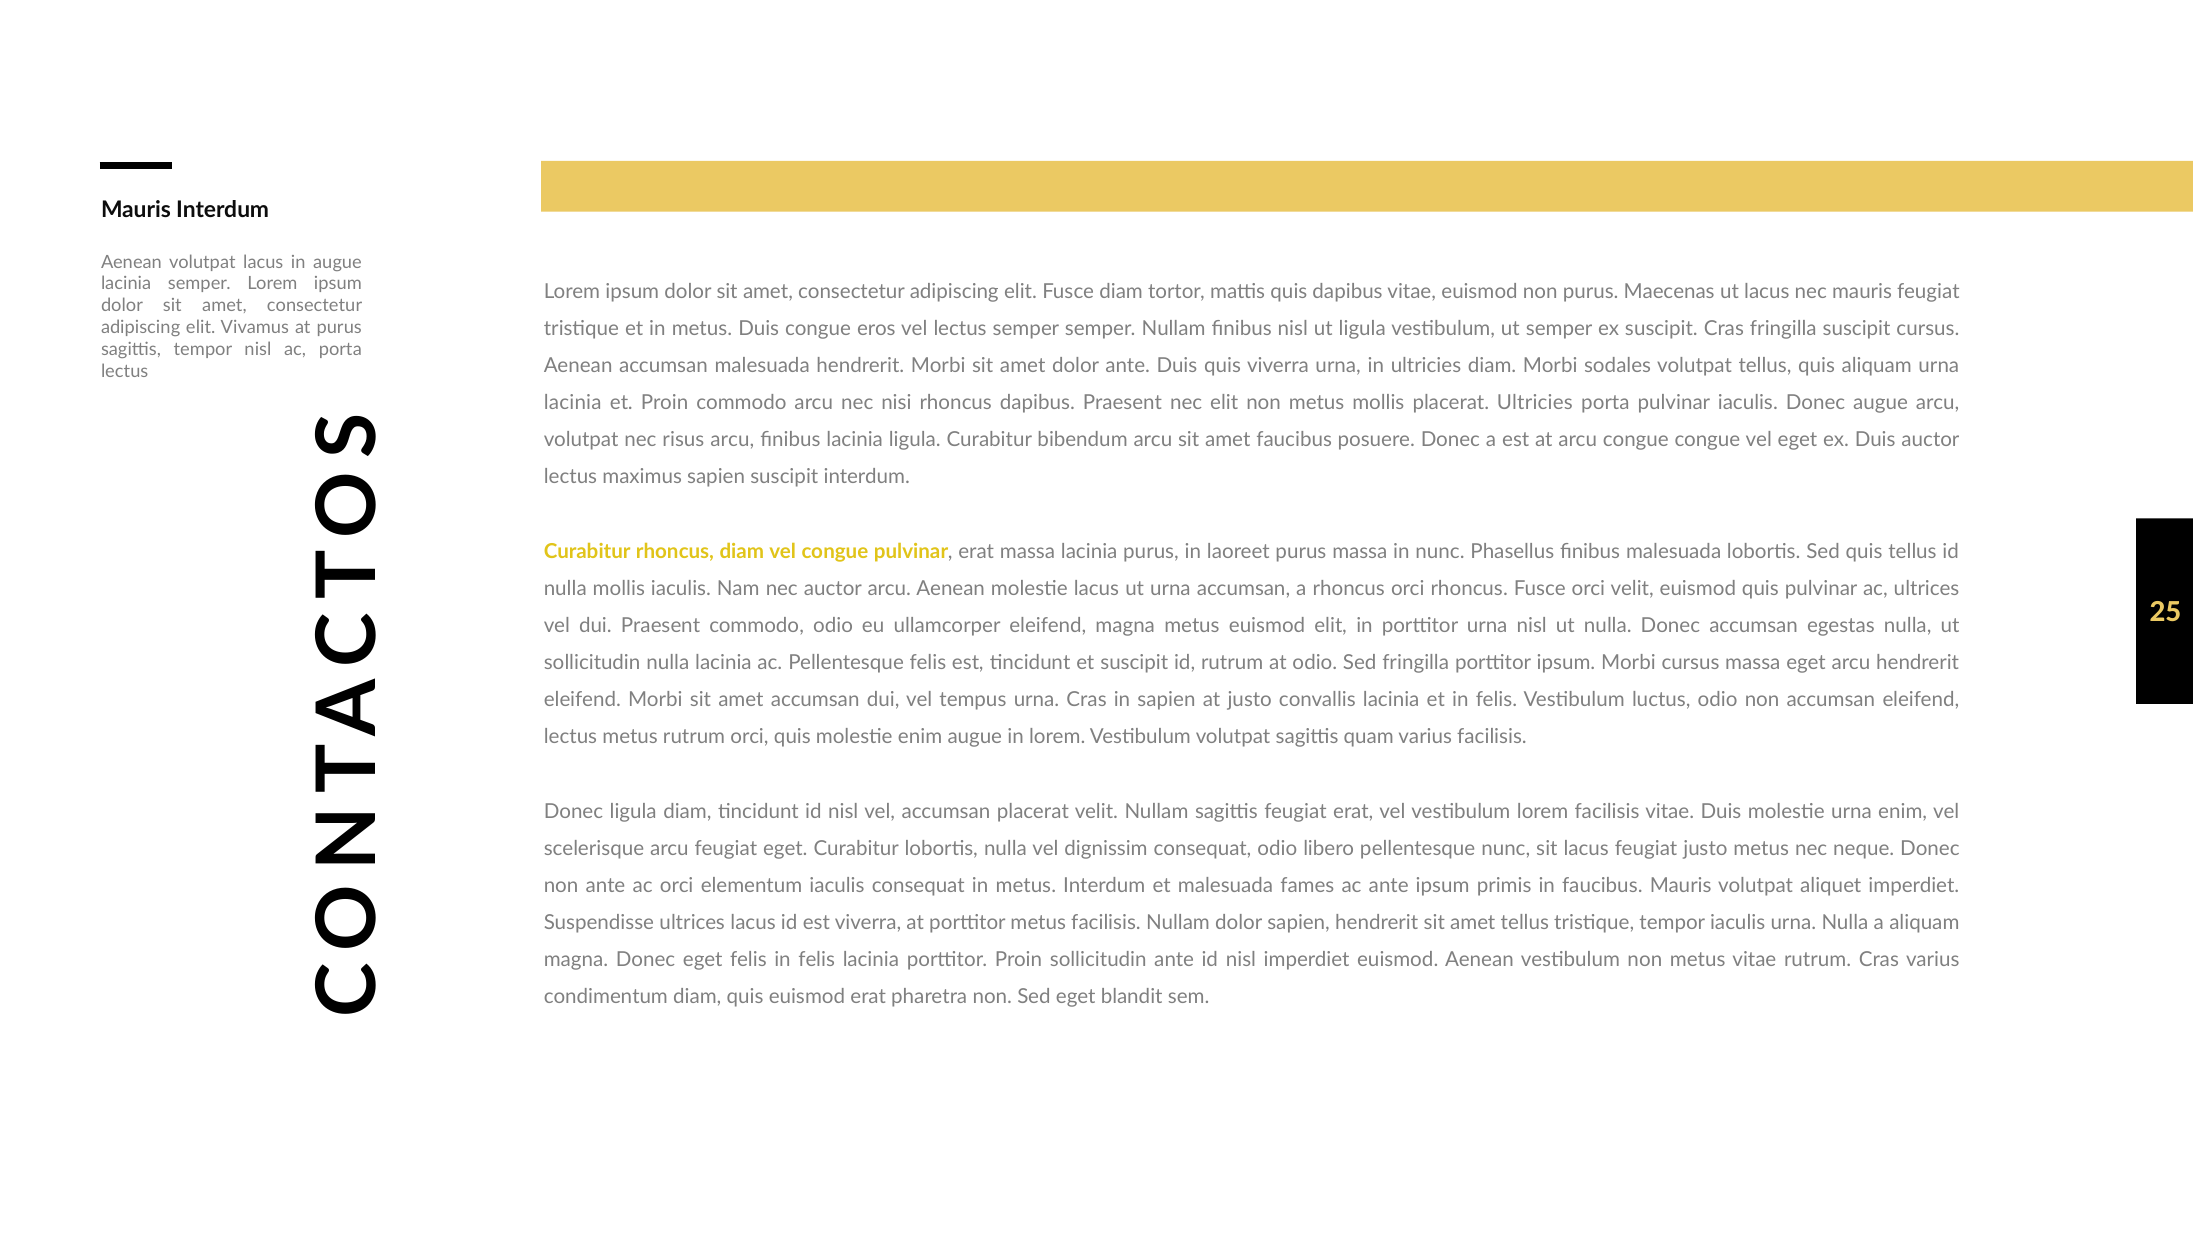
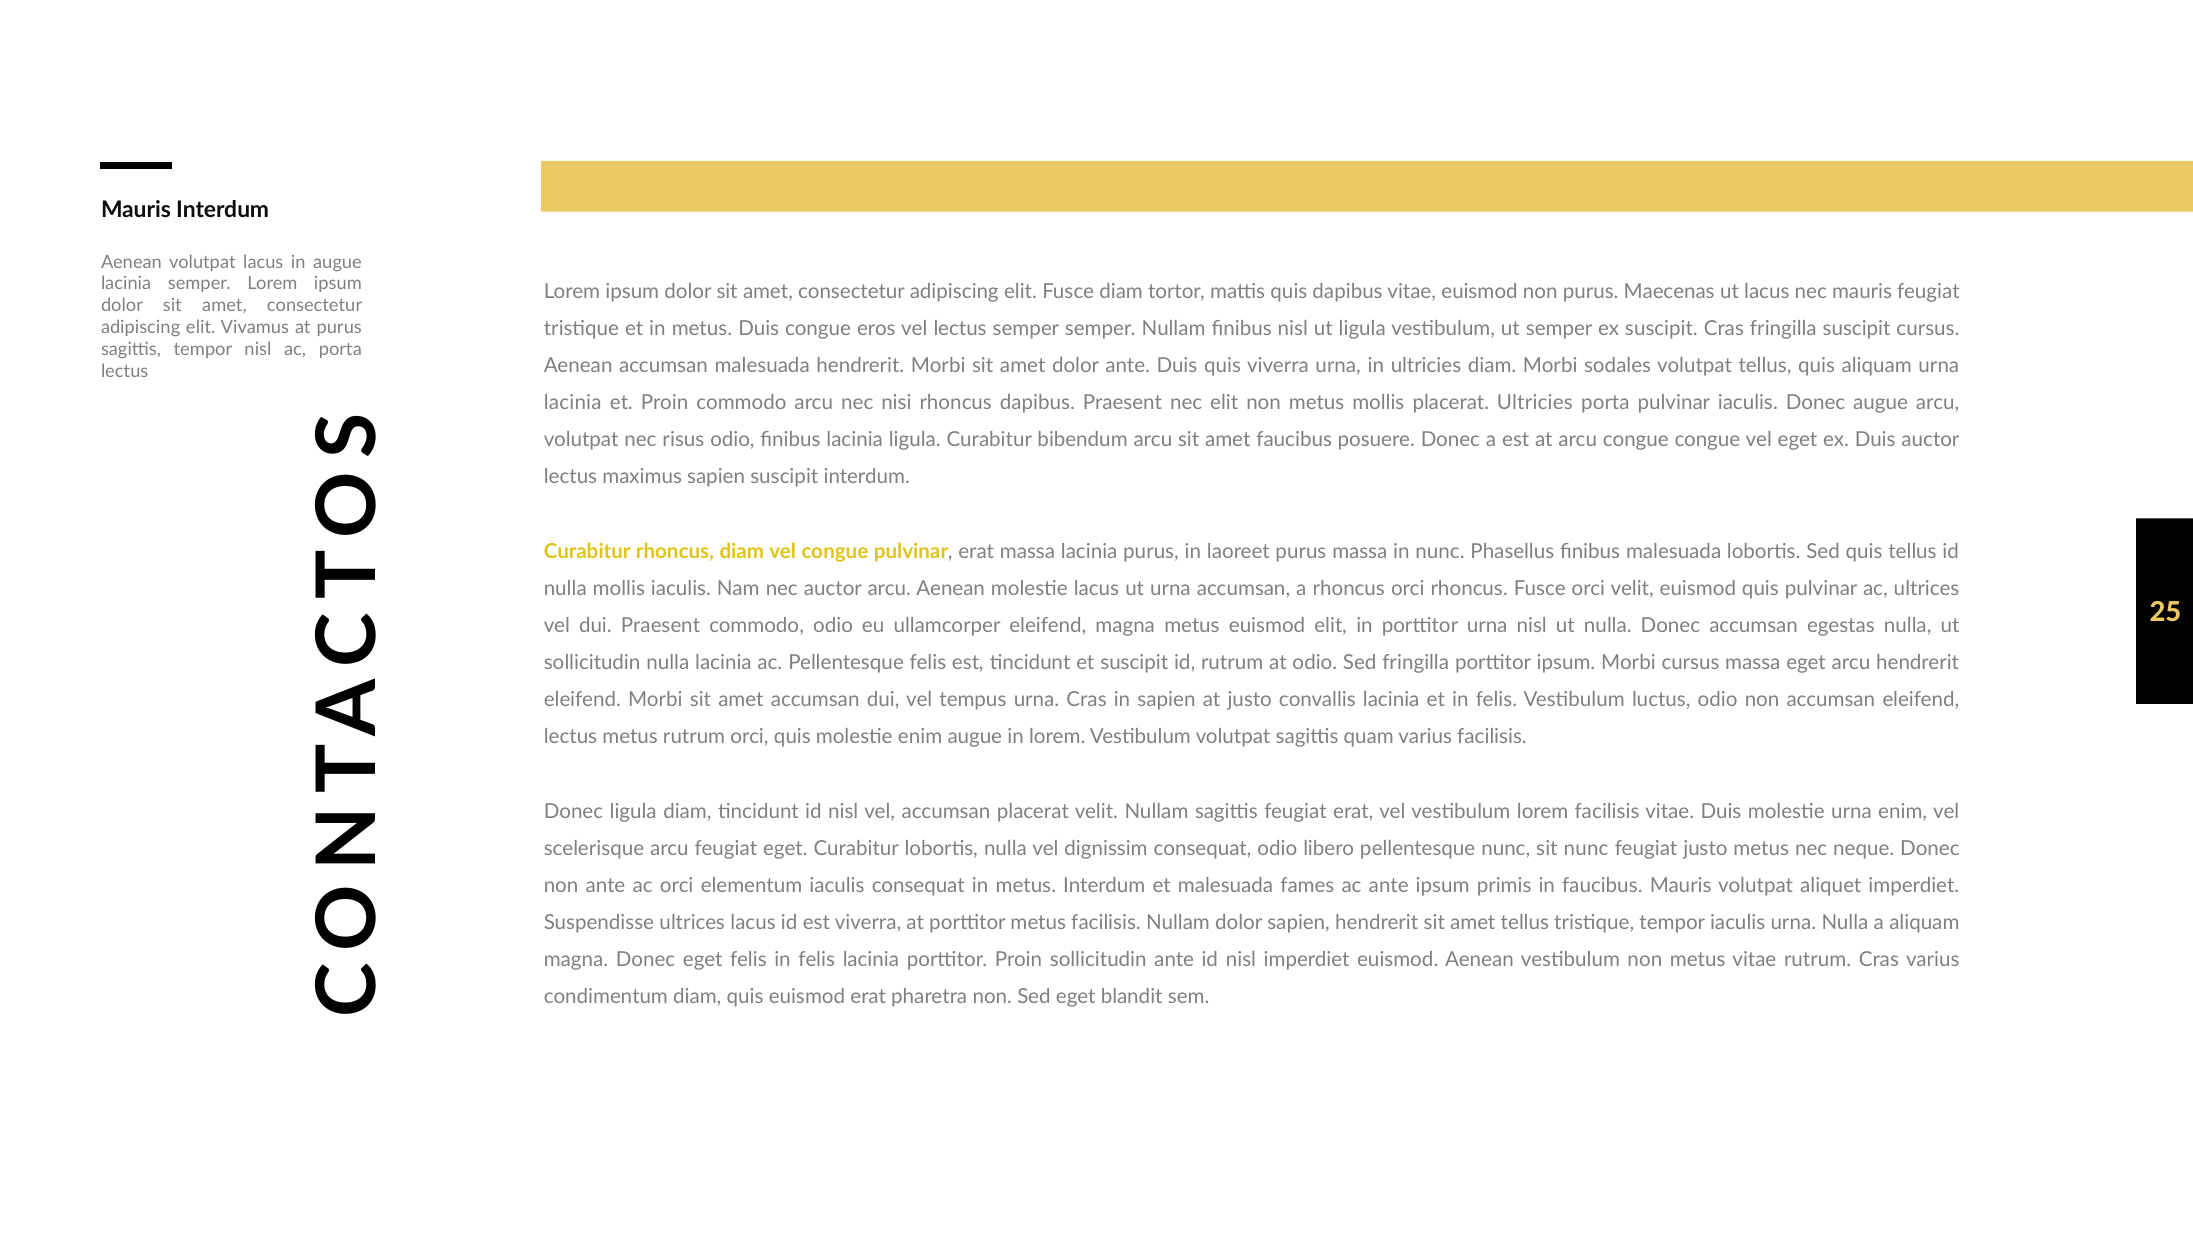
risus arcu: arcu -> odio
sit lacus: lacus -> nunc
